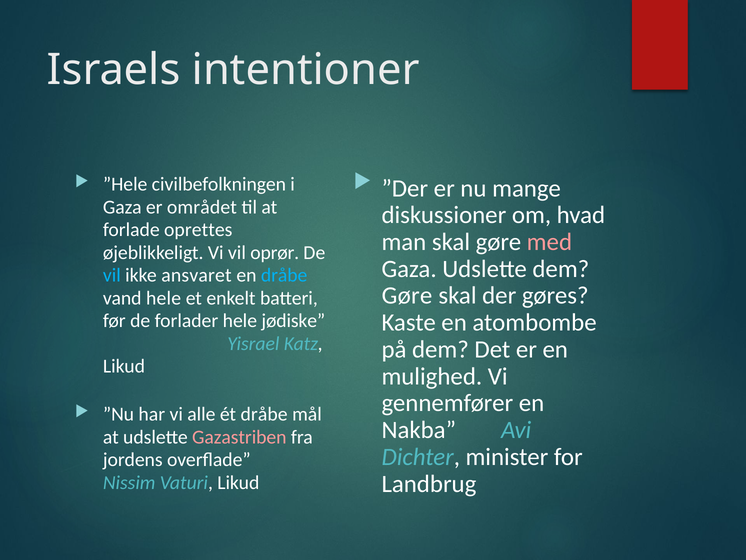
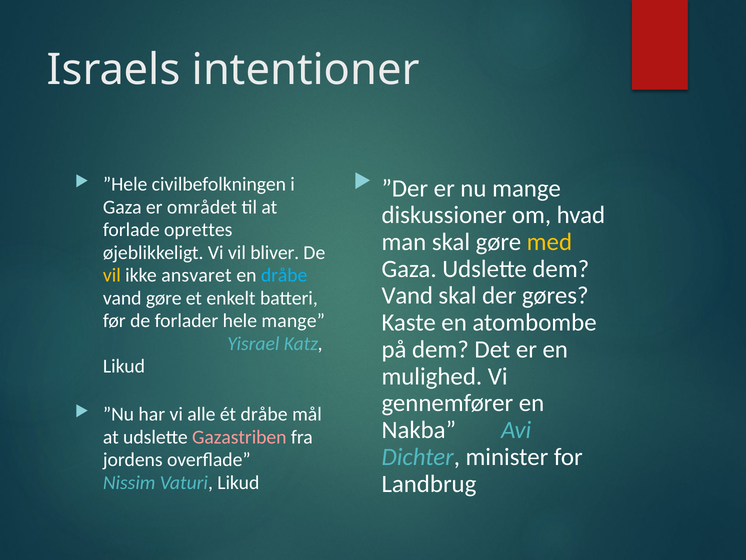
med colour: pink -> yellow
oprør: oprør -> bliver
vil at (112, 275) colour: light blue -> yellow
Gøre at (407, 296): Gøre -> Vand
vand hele: hele -> gøre
hele jødiske: jødiske -> mange
